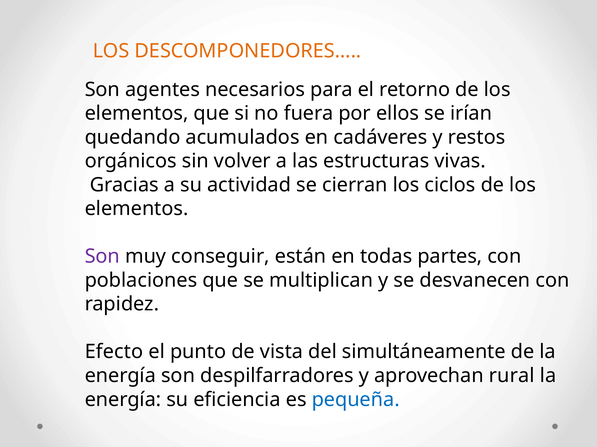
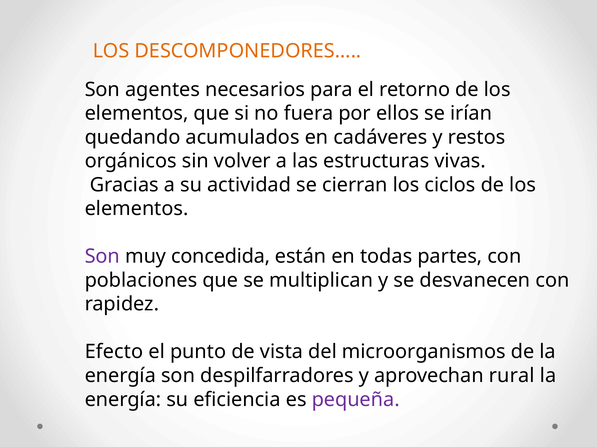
conseguir: conseguir -> concedida
simultáneamente: simultáneamente -> microorganismos
pequeña colour: blue -> purple
